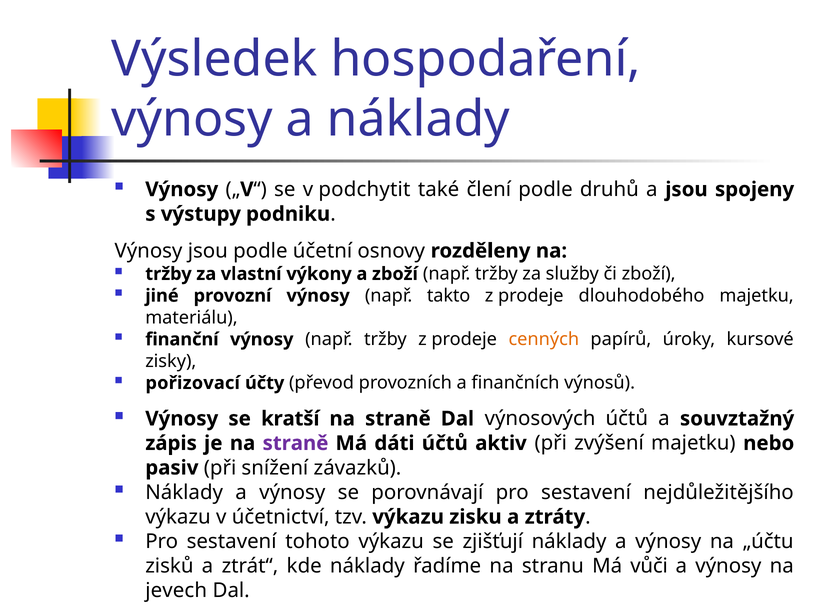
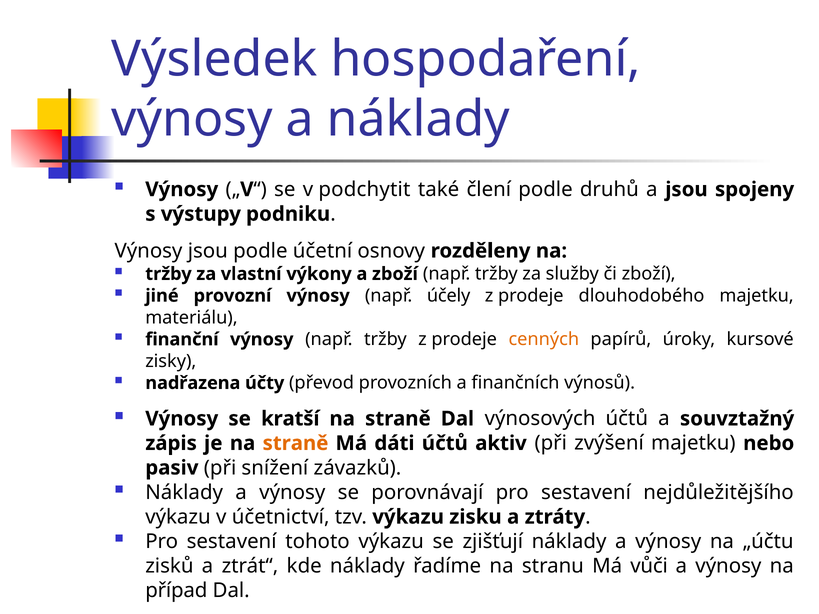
takto: takto -> účely
pořizovací: pořizovací -> nadřazena
straně at (295, 443) colour: purple -> orange
jevech: jevech -> případ
